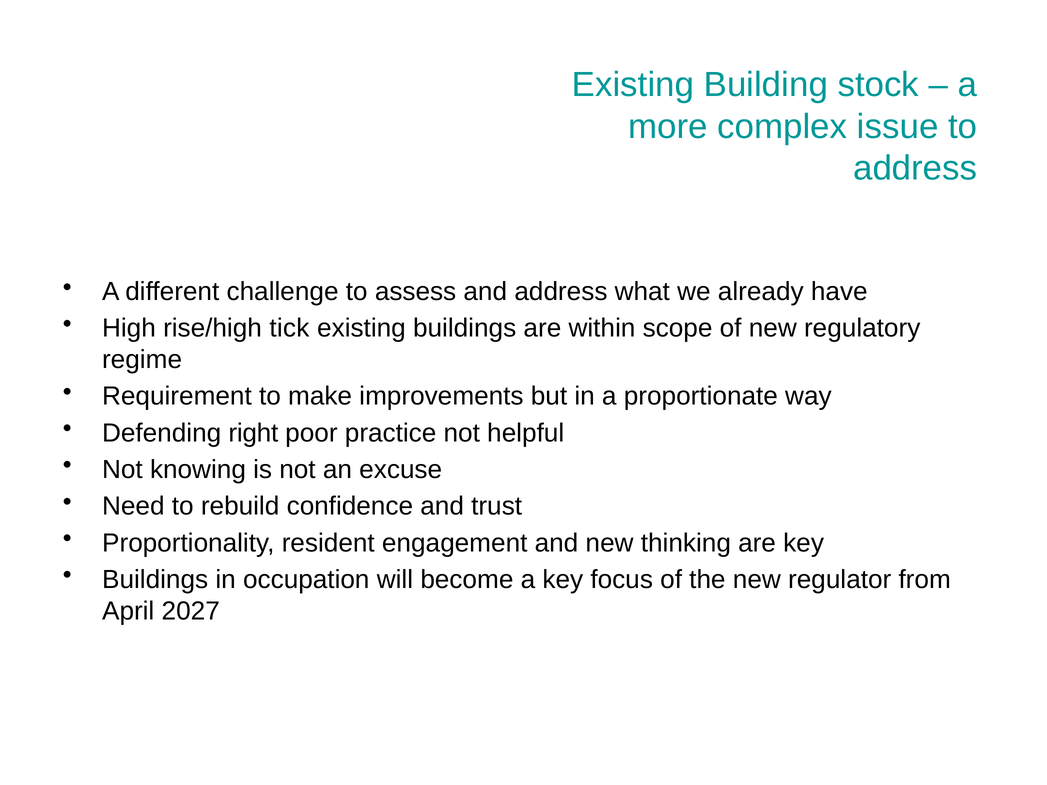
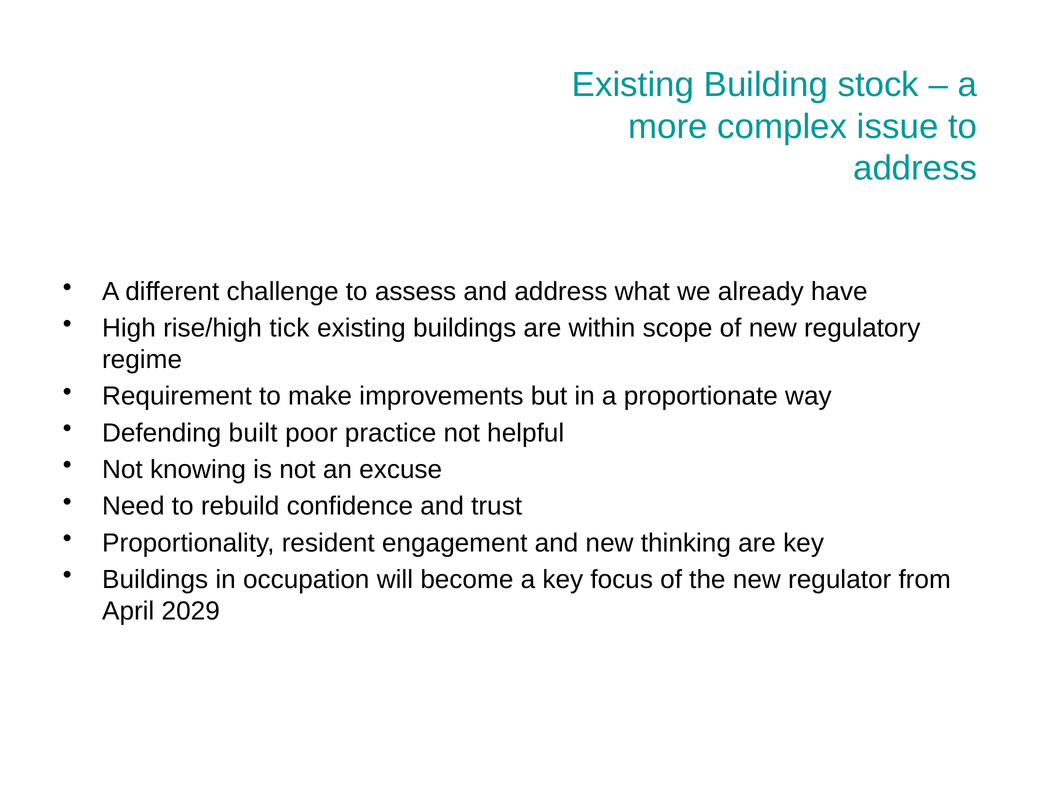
right: right -> built
2027: 2027 -> 2029
